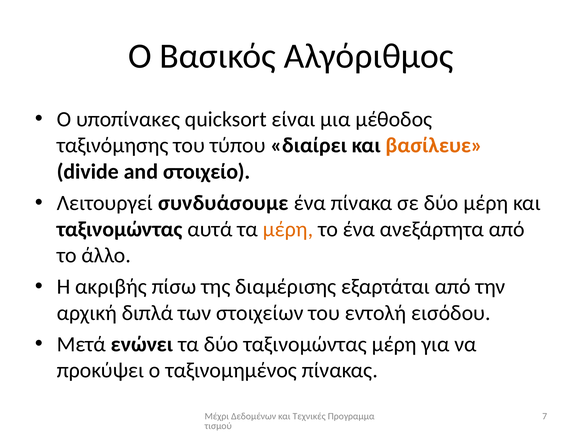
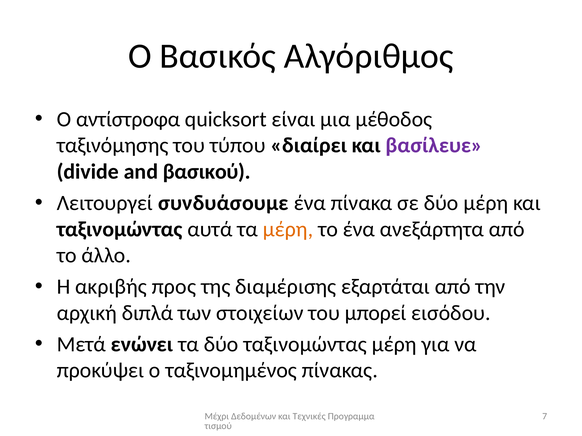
υποπίνακες: υποπίνακες -> αντίστροφα
βασίλευε colour: orange -> purple
στοιχείο: στοιχείο -> βασικού
πίσω: πίσω -> προς
εντολή: εντολή -> μπορεί
